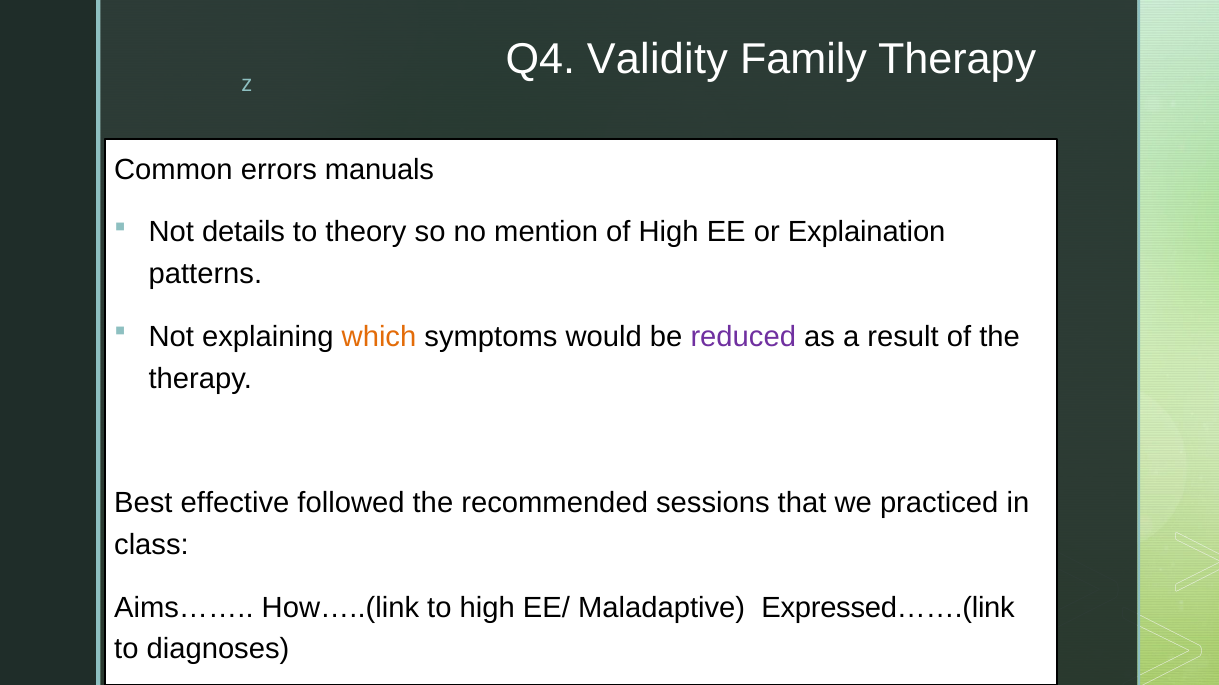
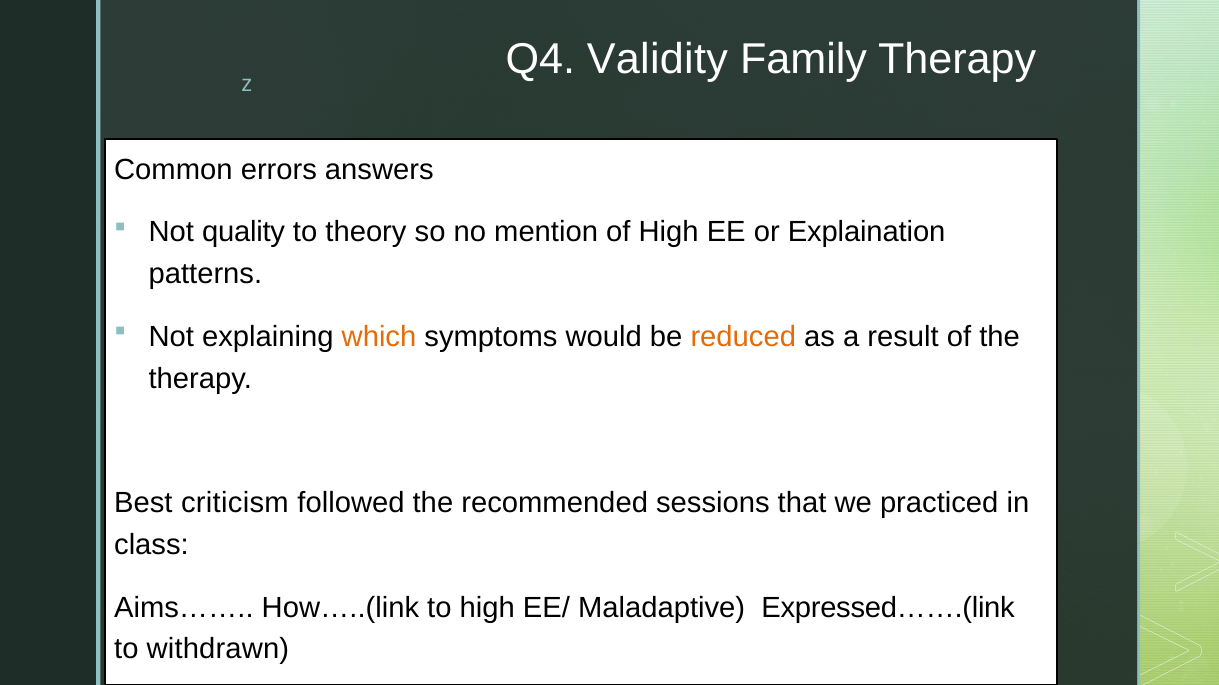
manuals: manuals -> answers
details: details -> quality
reduced colour: purple -> orange
effective: effective -> criticism
diagnoses: diagnoses -> withdrawn
